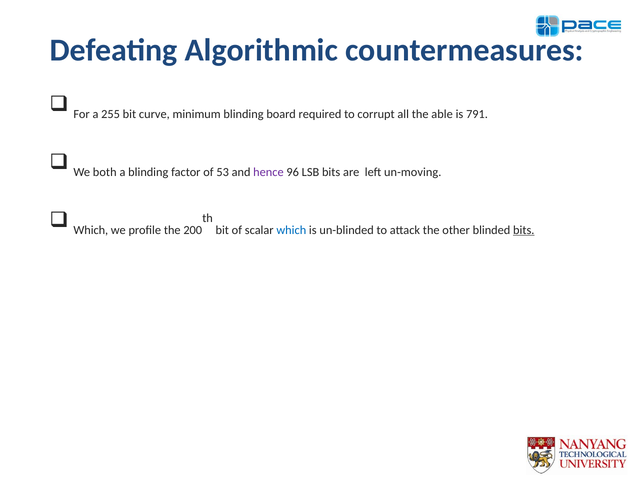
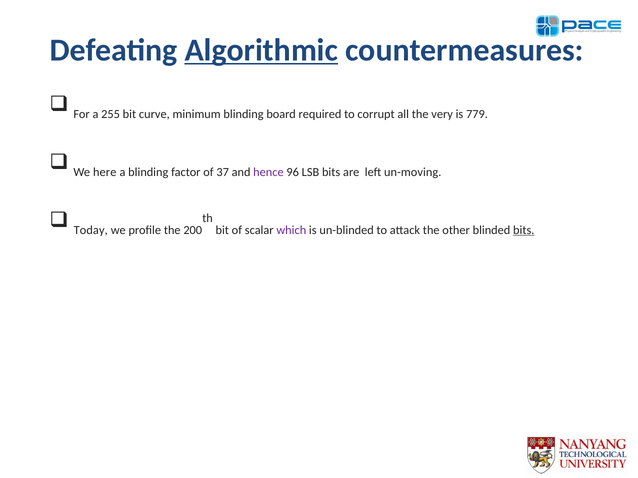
Algorithmic underline: none -> present
able: able -> very
791: 791 -> 779
both: both -> here
53: 53 -> 37
Which at (91, 230): Which -> Today
which at (291, 230) colour: blue -> purple
